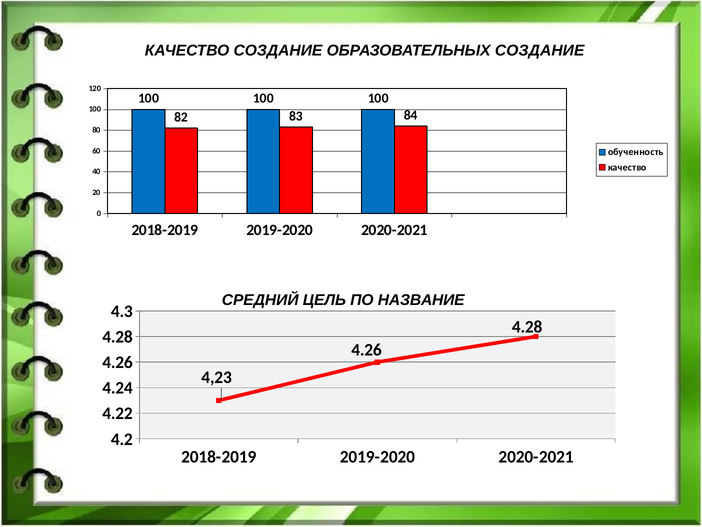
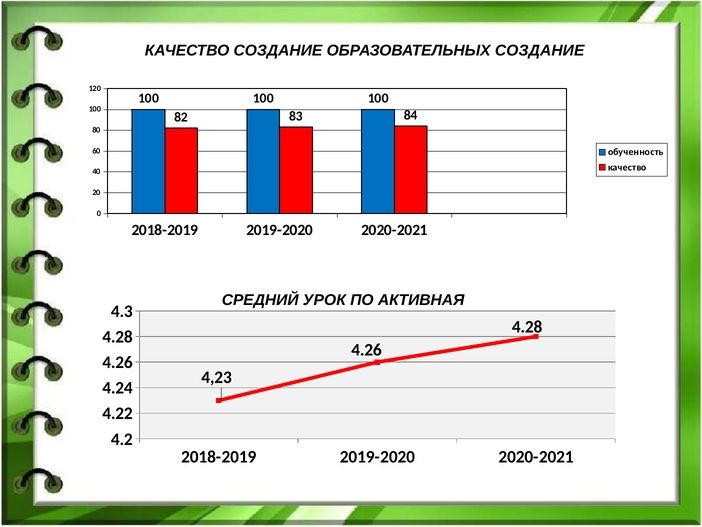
ЦЕЛЬ: ЦЕЛЬ -> УРОК
НАЗВАНИЕ: НАЗВАНИЕ -> АКТИВНАЯ
